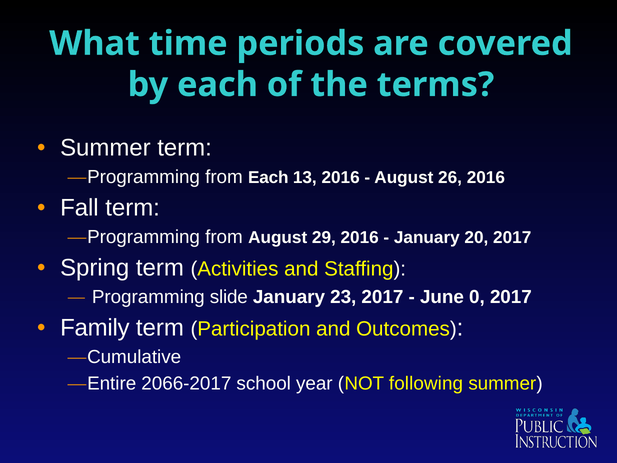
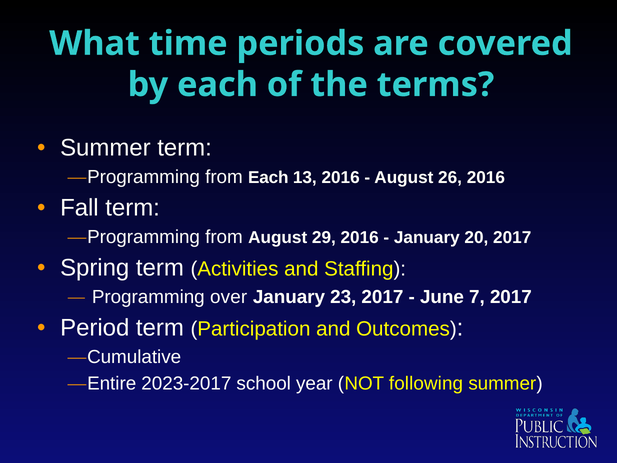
slide: slide -> over
0: 0 -> 7
Family: Family -> Period
2066-2017: 2066-2017 -> 2023-2017
